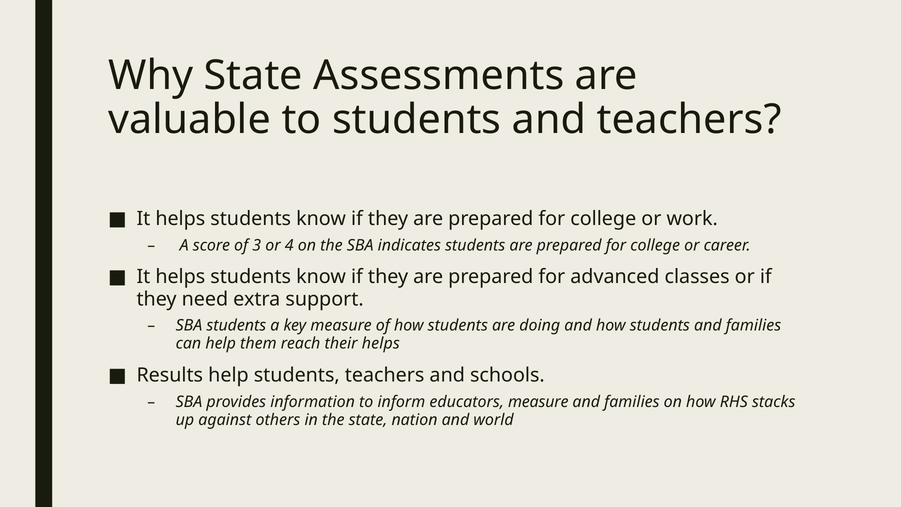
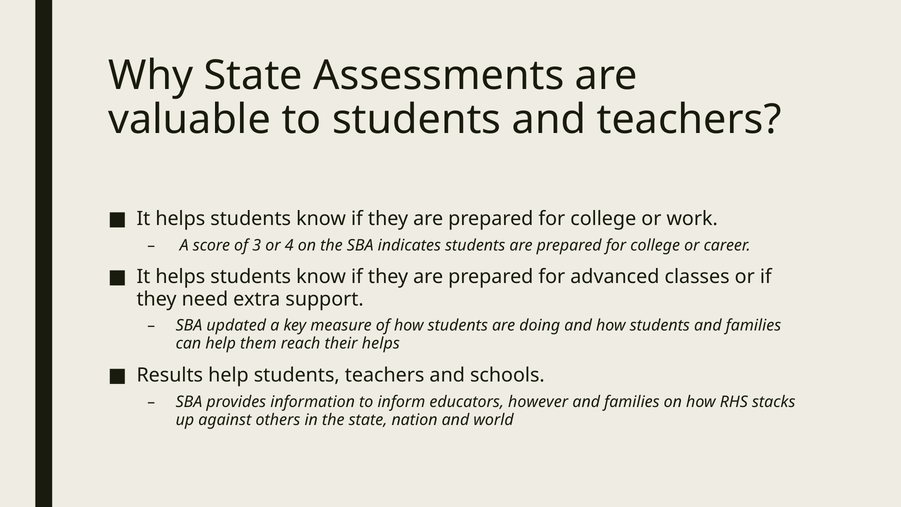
SBA students: students -> updated
educators measure: measure -> however
